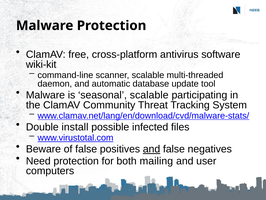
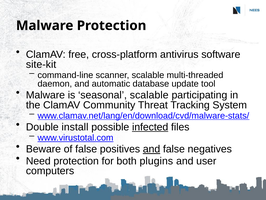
wiki-kit: wiki-kit -> site-kit
infected underline: none -> present
mailing: mailing -> plugins
